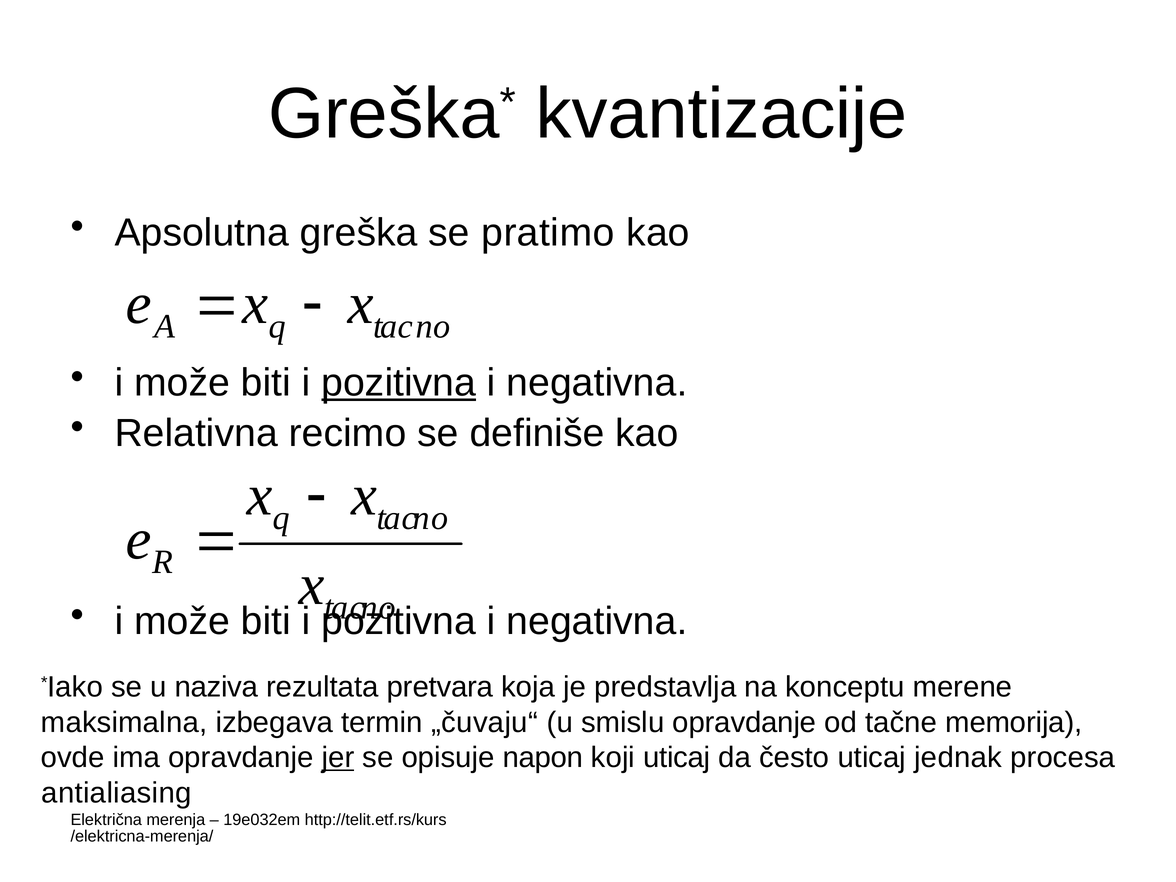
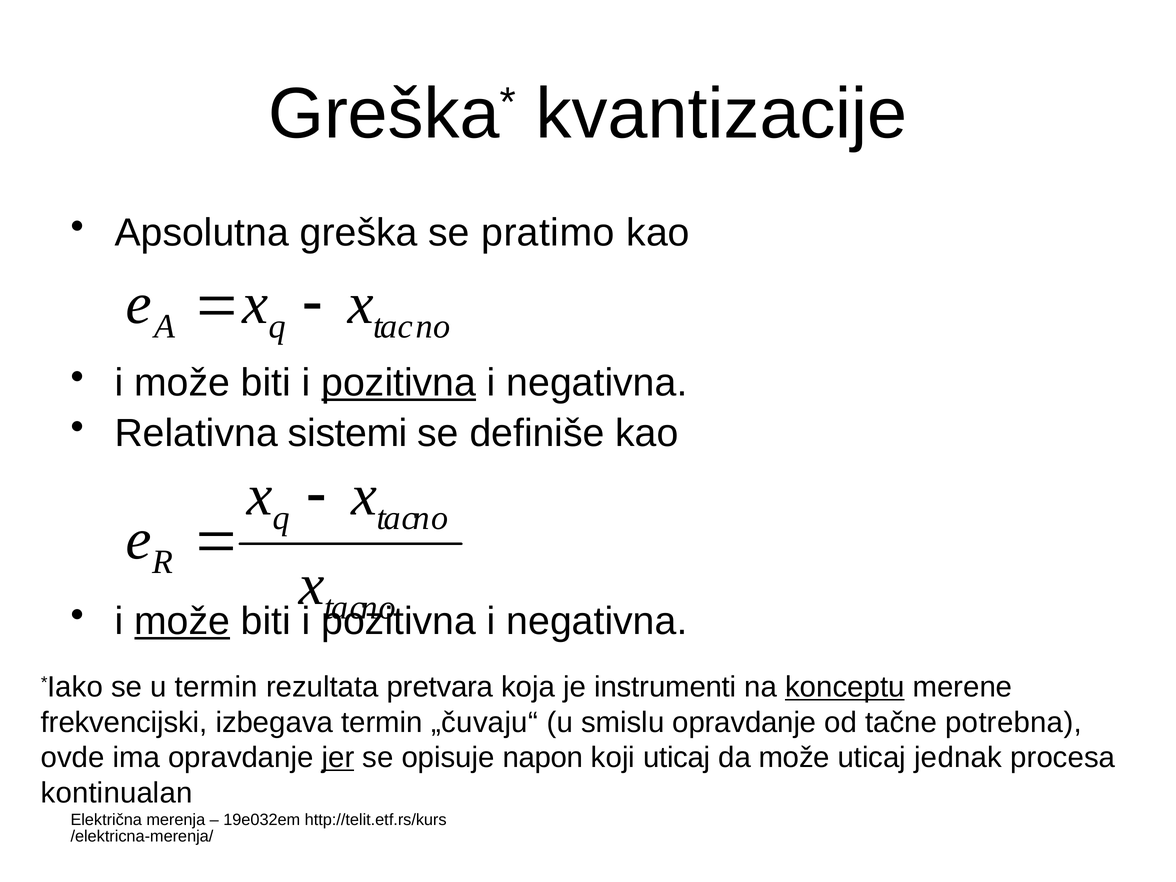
recimo: recimo -> sistemi
može at (182, 621) underline: none -> present
u naziva: naziva -> termin
predstavlja: predstavlja -> instrumenti
konceptu underline: none -> present
maksimalna: maksimalna -> frekvencijski
memorija: memorija -> potrebna
da često: često -> može
antialiasing: antialiasing -> kontinualan
